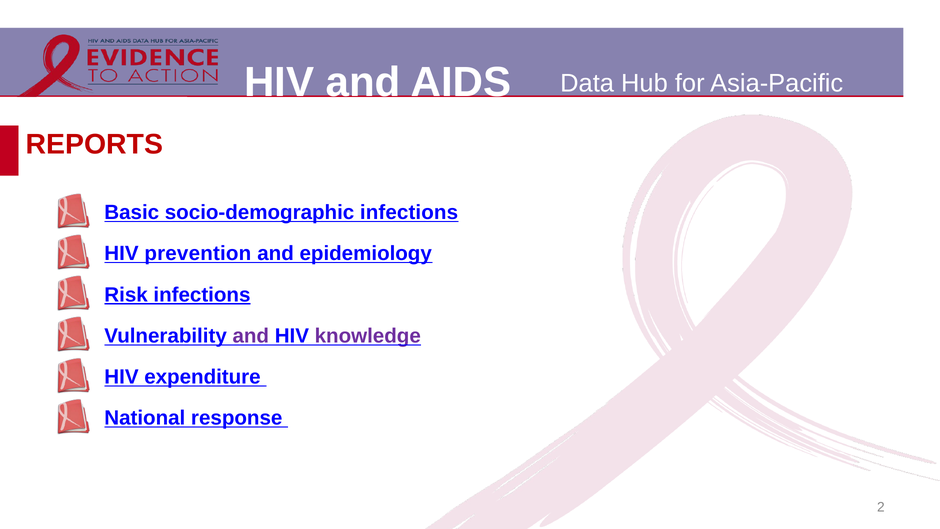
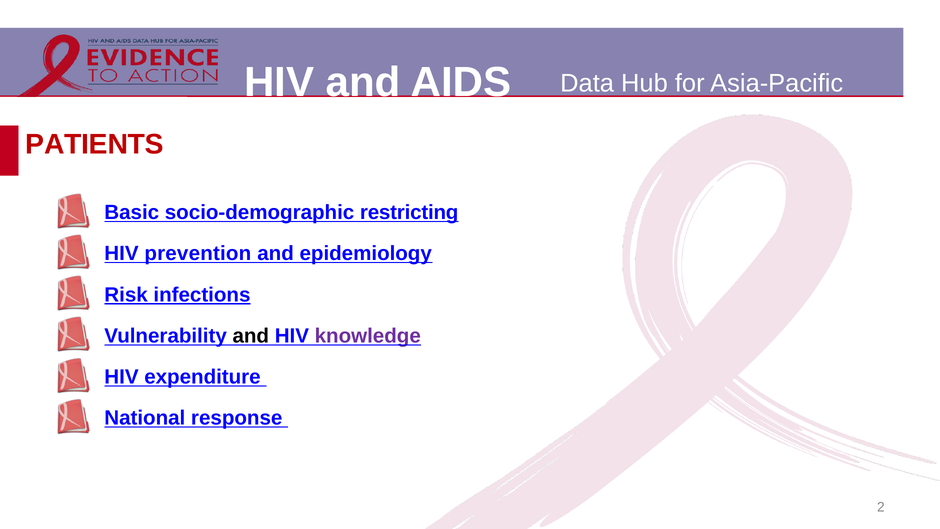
REPORTS: REPORTS -> PATIENTS
socio-demographic infections: infections -> restricting
and at (251, 336) colour: purple -> black
